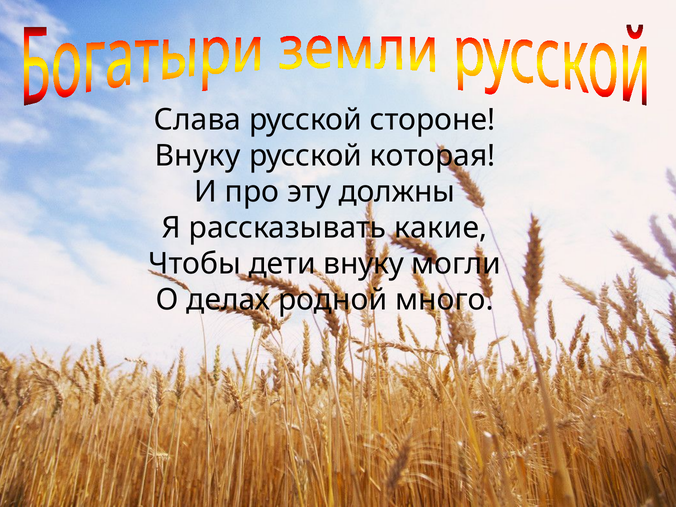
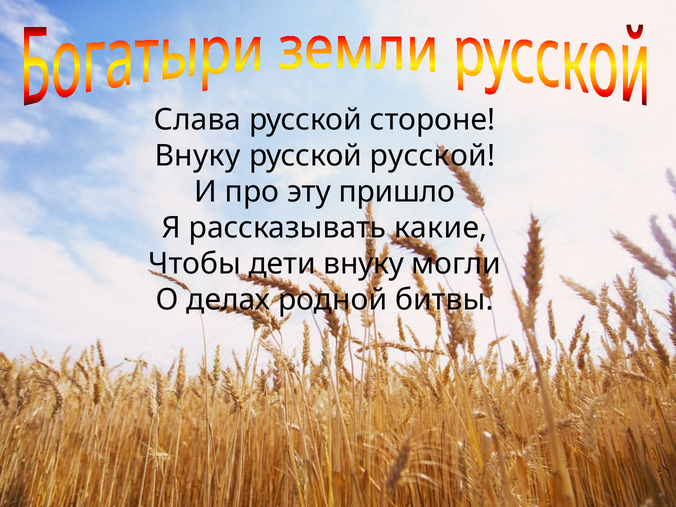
русской которая: которая -> русской
должны: должны -> пришло
много: много -> битвы
